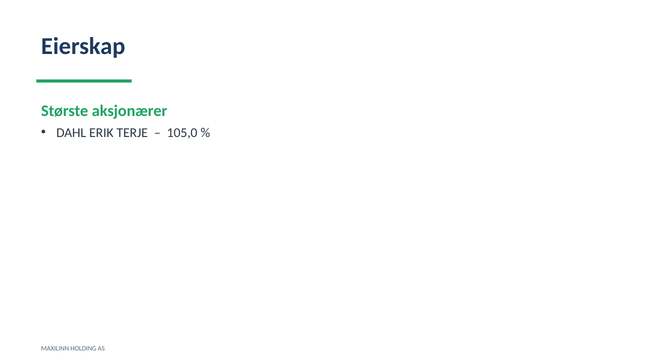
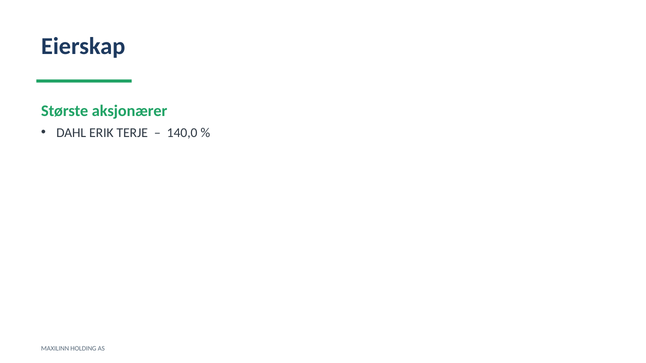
105,0: 105,0 -> 140,0
